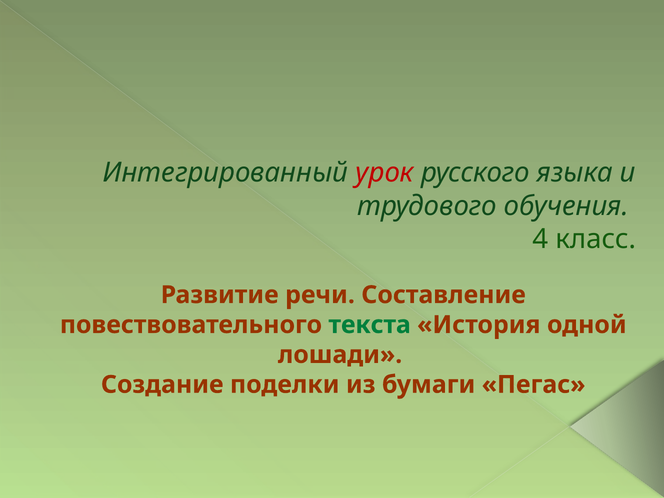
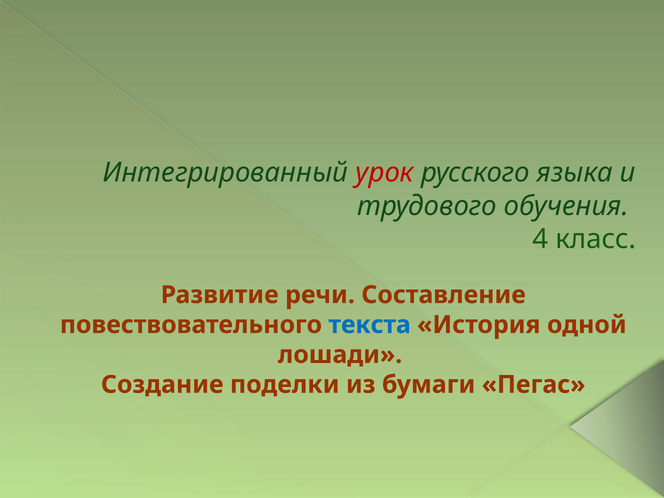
текста colour: green -> blue
